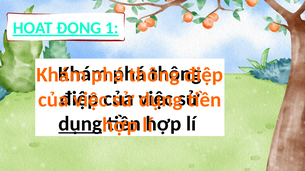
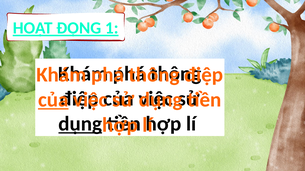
của at (53, 100) underline: none -> present
